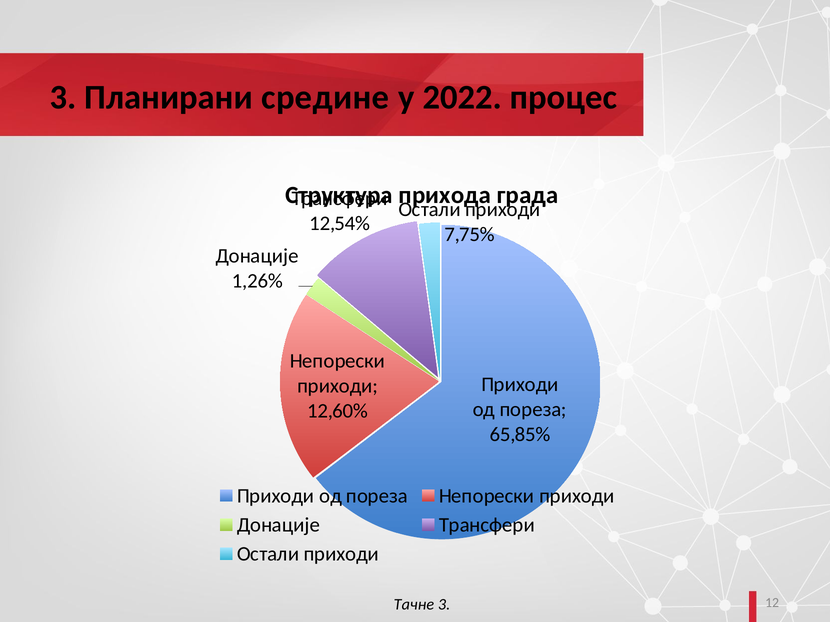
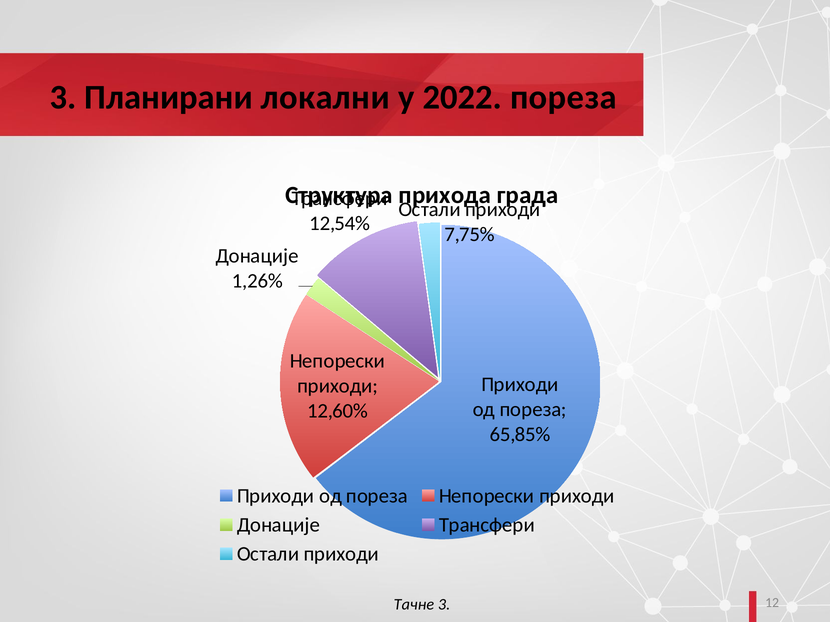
средине: средине -> локални
2022 процес: процес -> пореза
